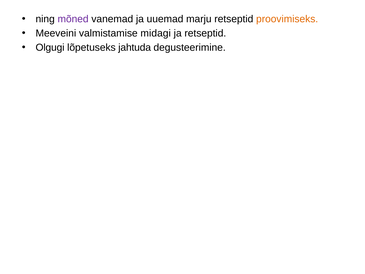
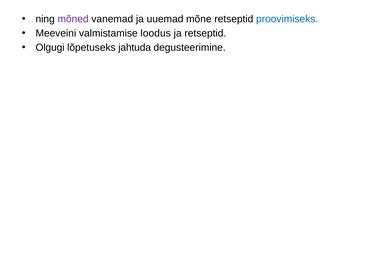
marju: marju -> mõne
proovimiseks colour: orange -> blue
midagi: midagi -> loodus
